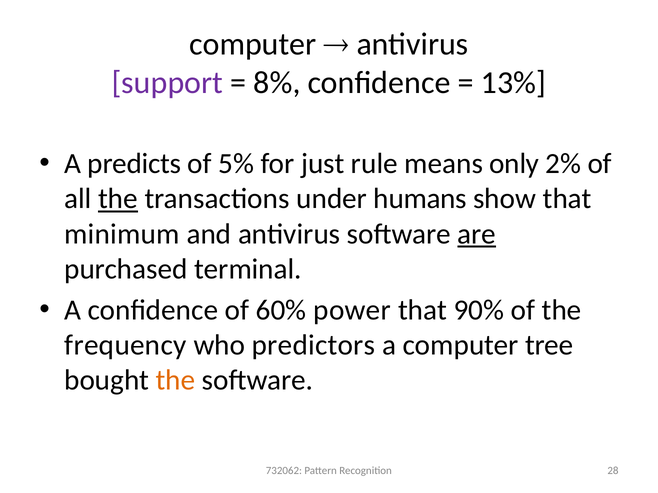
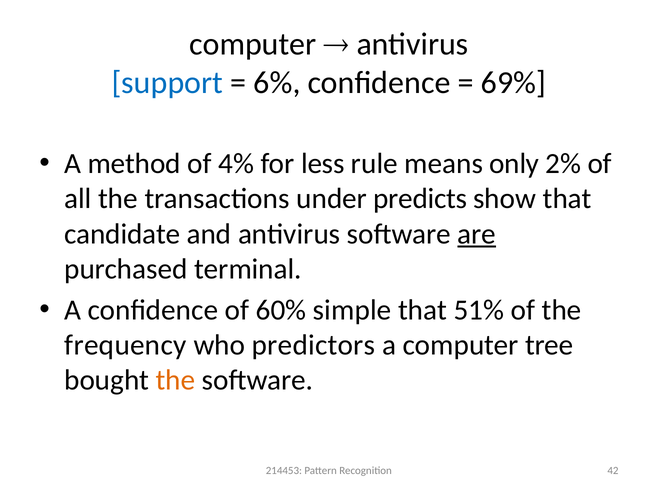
support colour: purple -> blue
8%: 8% -> 6%
13%: 13% -> 69%
predicts: predicts -> method
5%: 5% -> 4%
just: just -> less
the at (118, 199) underline: present -> none
humans: humans -> predicts
minimum: minimum -> candidate
power: power -> simple
90%: 90% -> 51%
732062: 732062 -> 214453
28: 28 -> 42
